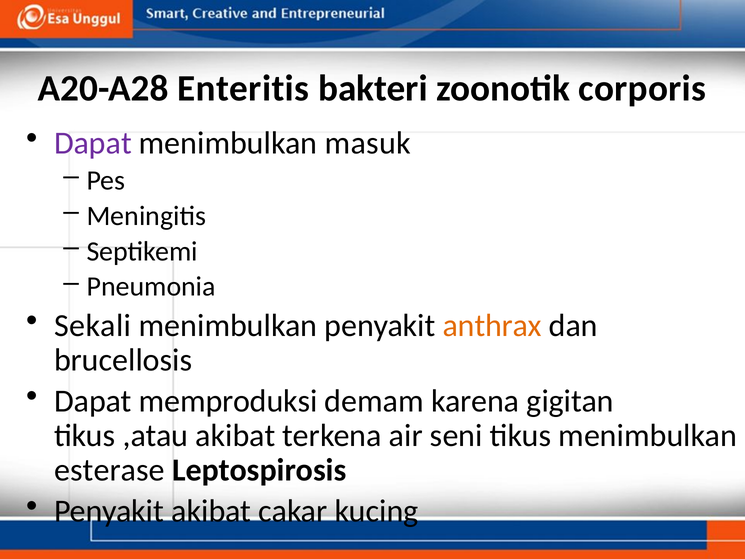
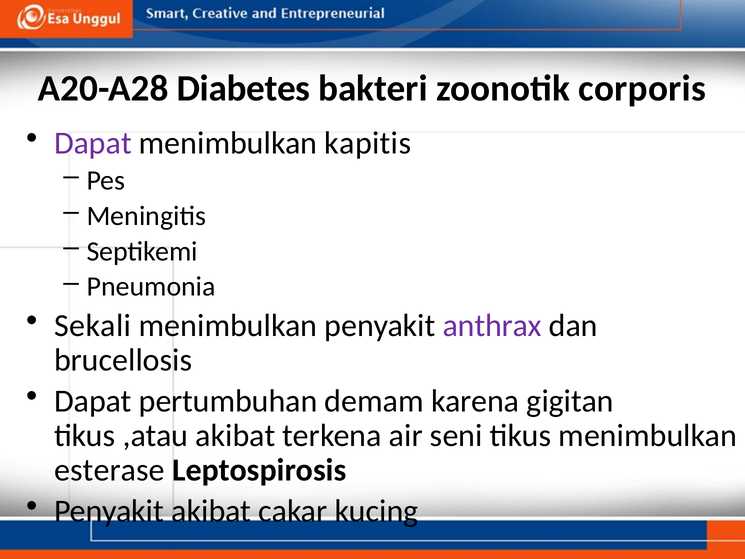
Enteritis: Enteritis -> Diabetes
masuk: masuk -> kapitis
anthrax colour: orange -> purple
memproduksi: memproduksi -> pertumbuhan
